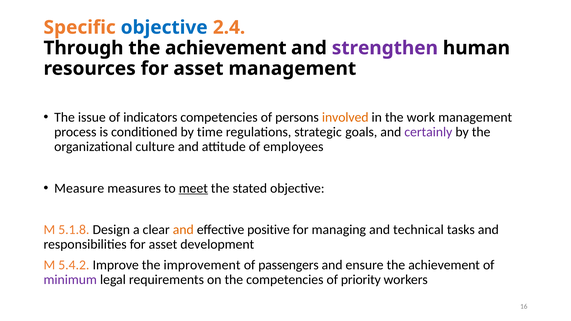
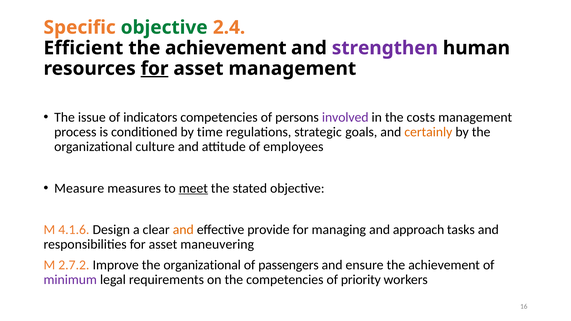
objective at (164, 27) colour: blue -> green
Through: Through -> Efficient
for at (155, 69) underline: none -> present
involved colour: orange -> purple
work: work -> costs
certainly colour: purple -> orange
5.1.8: 5.1.8 -> 4.1.6
positive: positive -> provide
technical: technical -> approach
development: development -> maneuvering
5.4.2: 5.4.2 -> 2.7.2
Improve the improvement: improvement -> organizational
